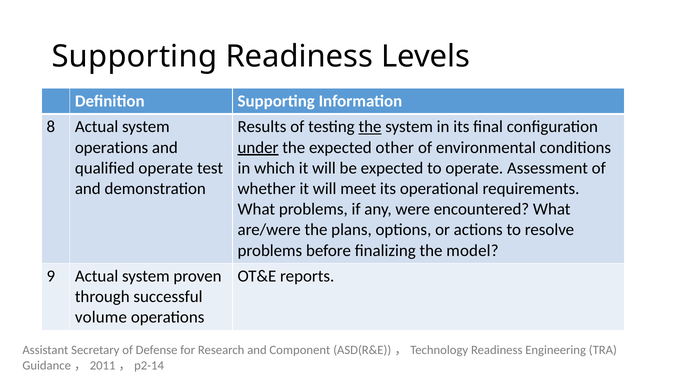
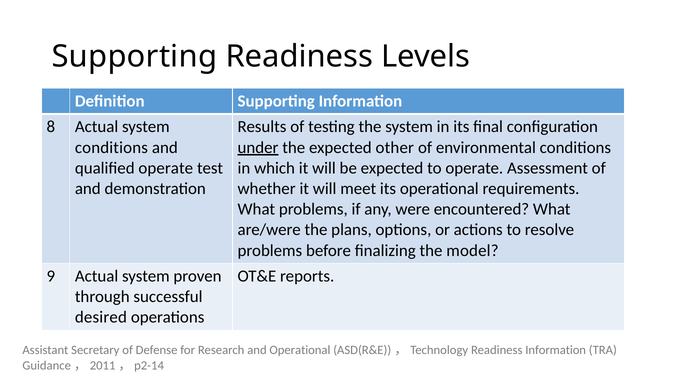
the at (370, 127) underline: present -> none
operations at (112, 148): operations -> conditions
volume: volume -> desired
and Component: Component -> Operational
Readiness Engineering: Engineering -> Information
